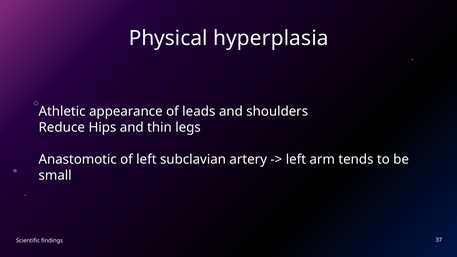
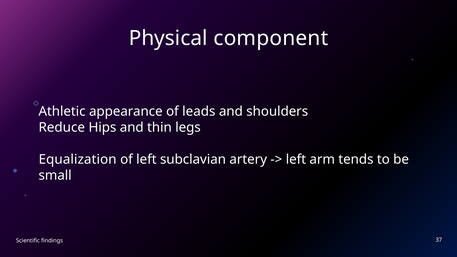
hyperplasia: hyperplasia -> component
Anastomotic: Anastomotic -> Equalization
